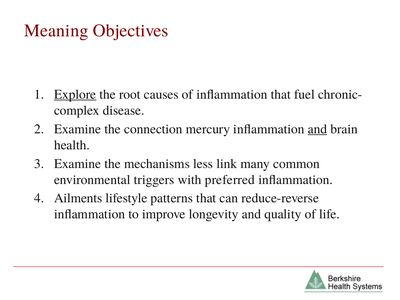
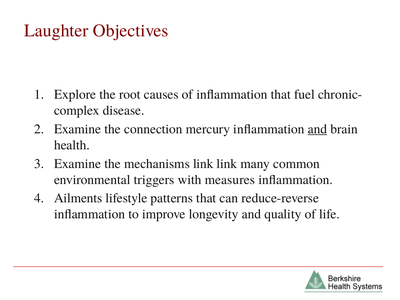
Meaning: Meaning -> Laughter
Explore underline: present -> none
mechanisms less: less -> link
preferred: preferred -> measures
